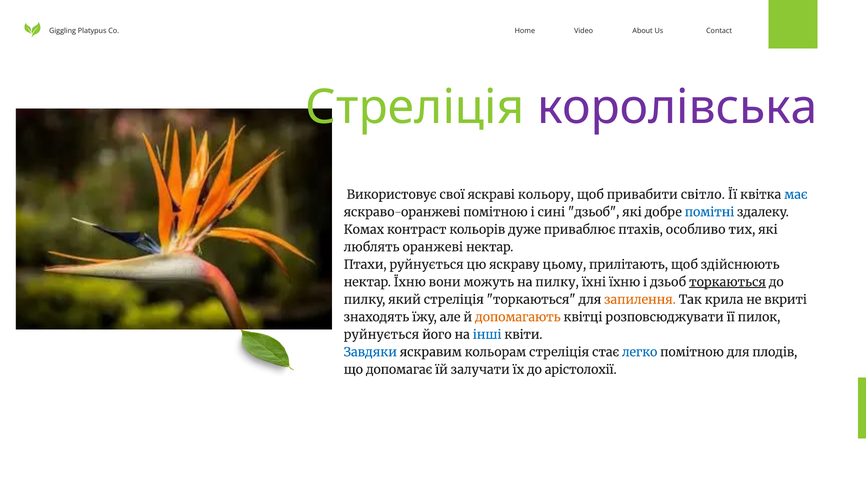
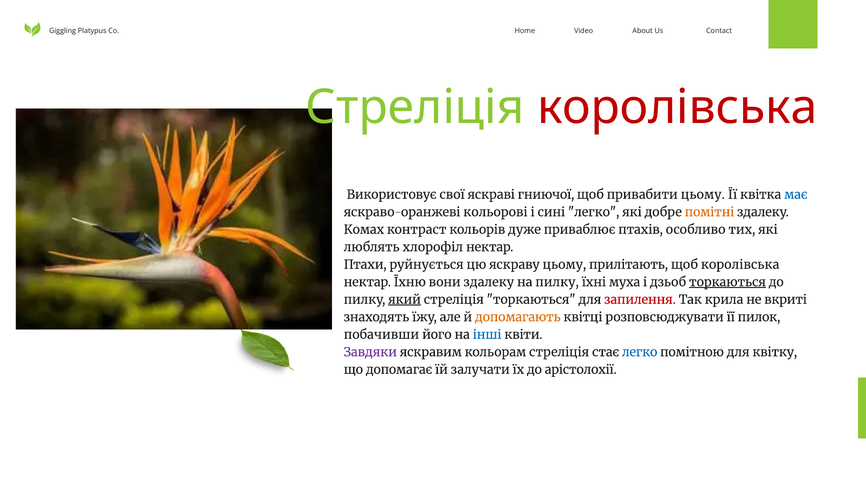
королівська at (677, 107) colour: purple -> red
кольору: кольору -> гниючої
привабити світло: світло -> цьому
яскраво-оранжеві помітною: помітною -> кольорові
сині дзьоб: дзьоб -> легко
помітні colour: blue -> orange
оранжеві: оранжеві -> хлорофіл
щоб здійснюють: здійснюють -> королівська
вони можуть: можуть -> здалеку
їхні їхню: їхню -> муха
який underline: none -> present
запилення colour: orange -> red
руйнується at (381, 335): руйнується -> побачивши
Завдяки colour: blue -> purple
плодів: плодів -> квітку
